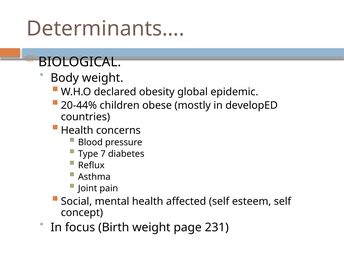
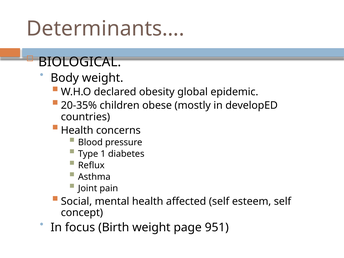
20-44%: 20-44% -> 20-35%
7: 7 -> 1
231: 231 -> 951
